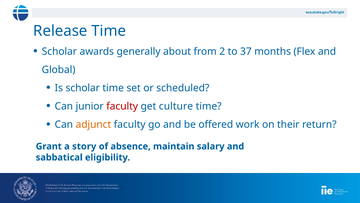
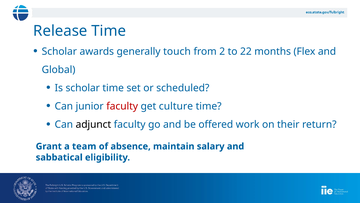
about: about -> touch
37: 37 -> 22
adjunct colour: orange -> black
story: story -> team
